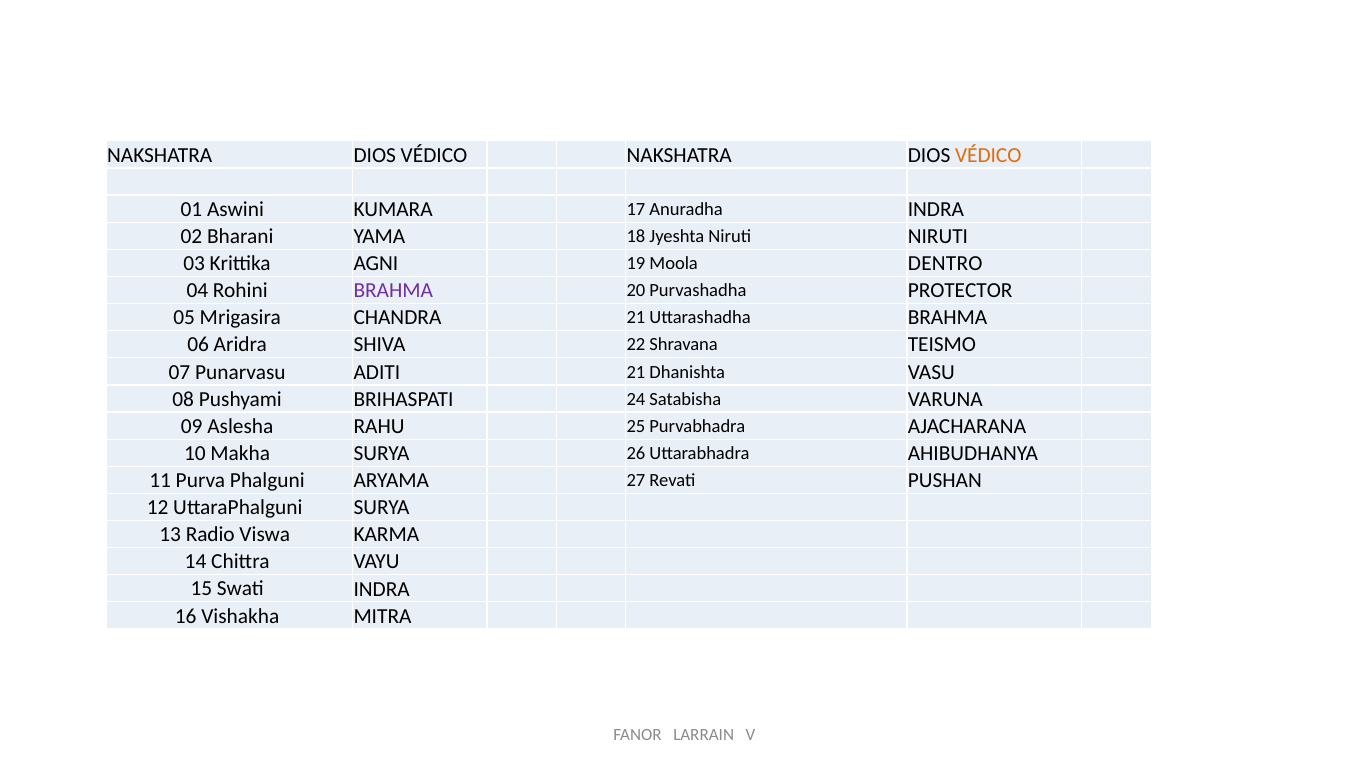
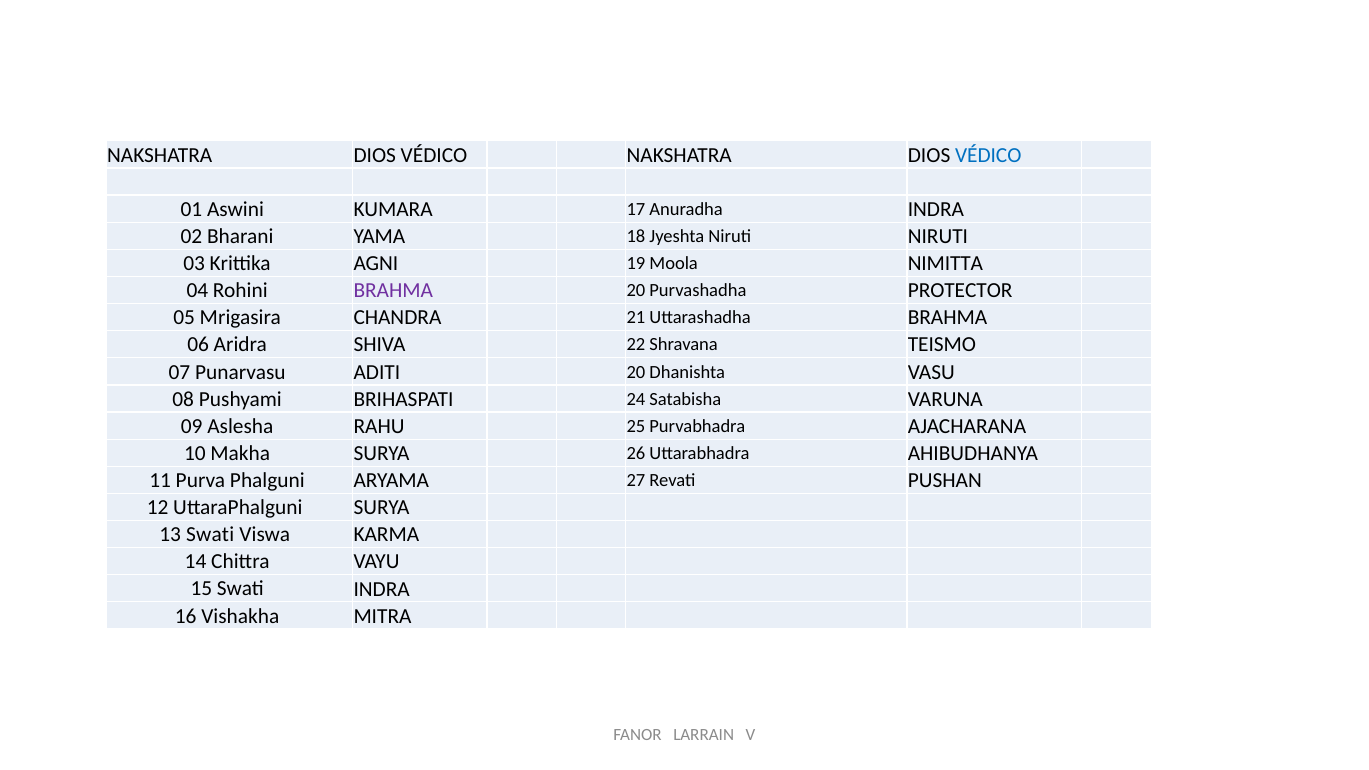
VÉDICO at (988, 155) colour: orange -> blue
DENTRO: DENTRO -> NIMITTA
ADITI 21: 21 -> 20
13 Radio: Radio -> Swati
